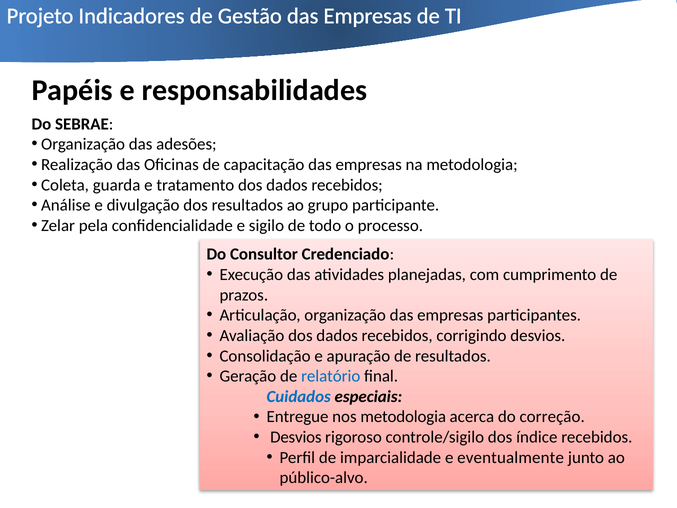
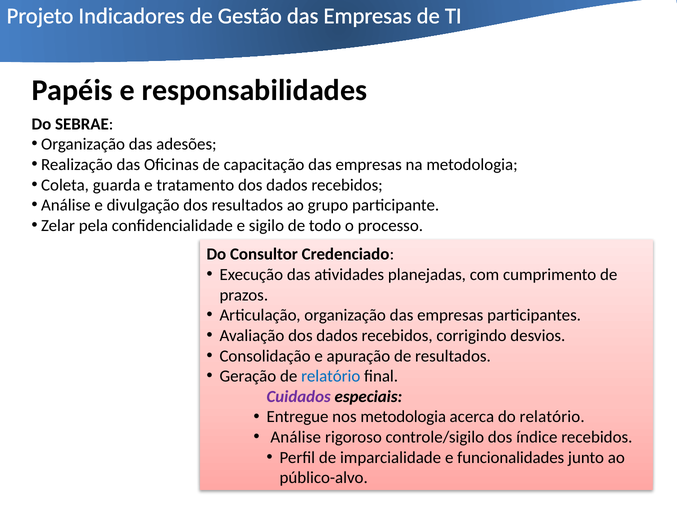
Cuidados colour: blue -> purple
do correção: correção -> relatório
Desvios at (296, 437): Desvios -> Análise
eventualmente: eventualmente -> funcionalidades
